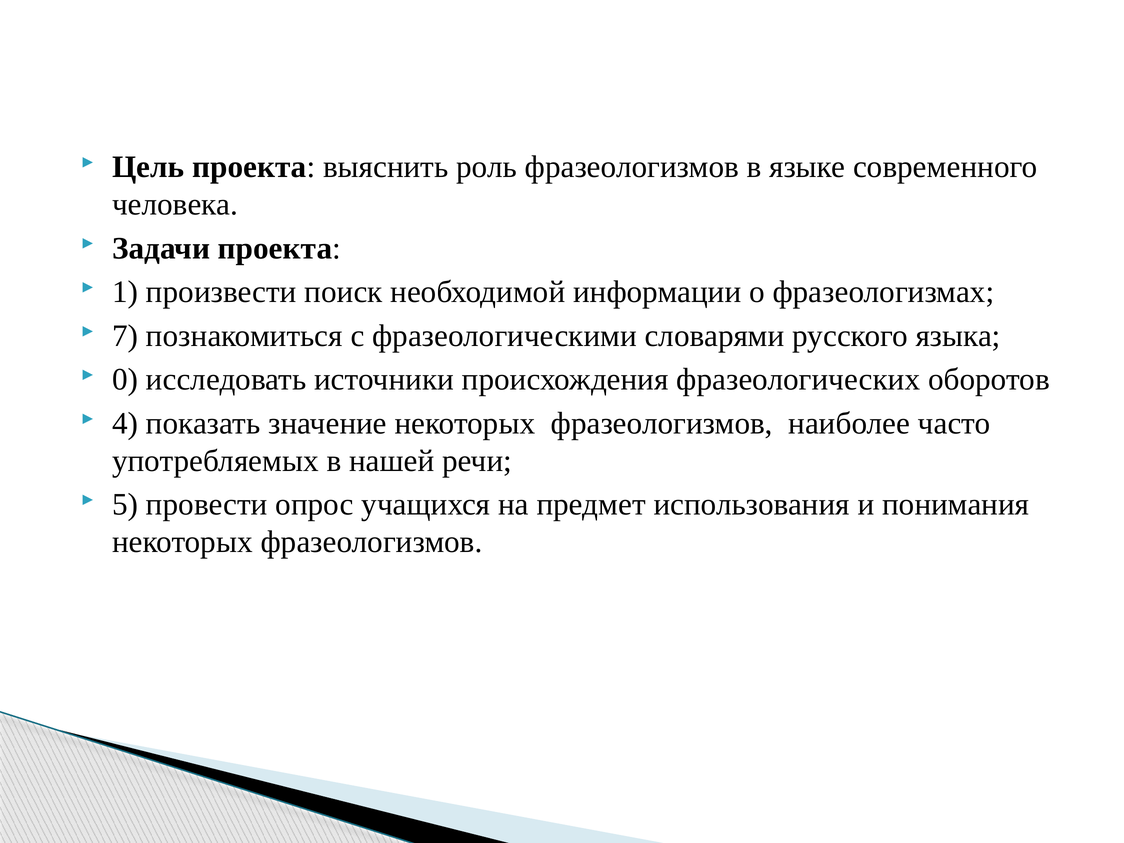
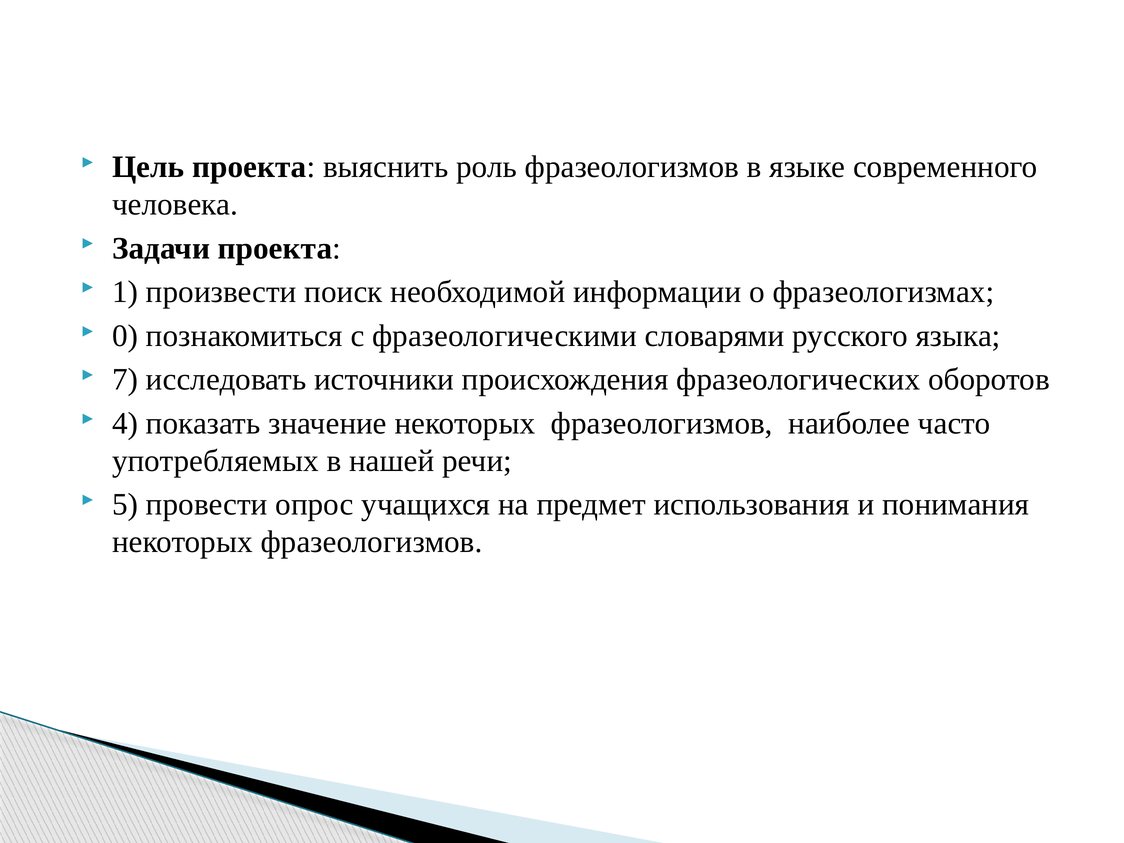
7: 7 -> 0
0: 0 -> 7
